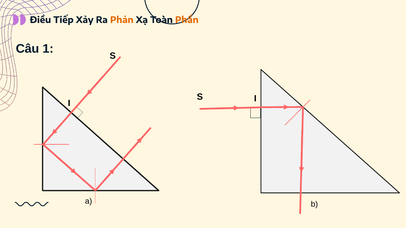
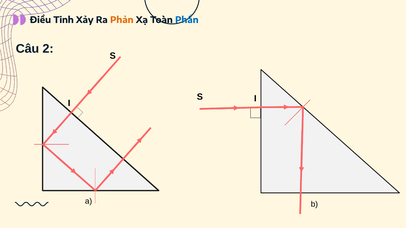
Tiếp: Tiếp -> Tinh
Phần colour: orange -> blue
1: 1 -> 2
